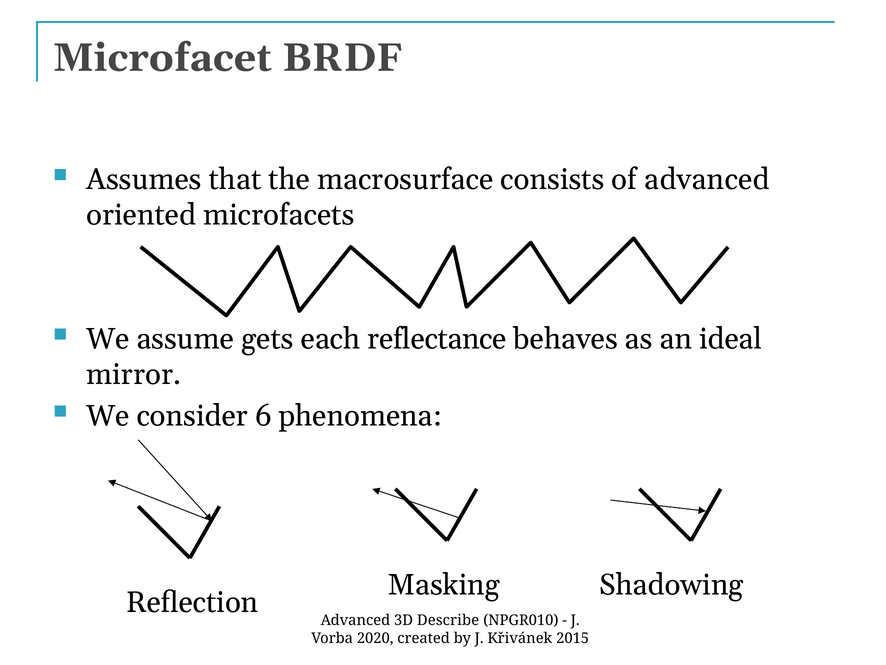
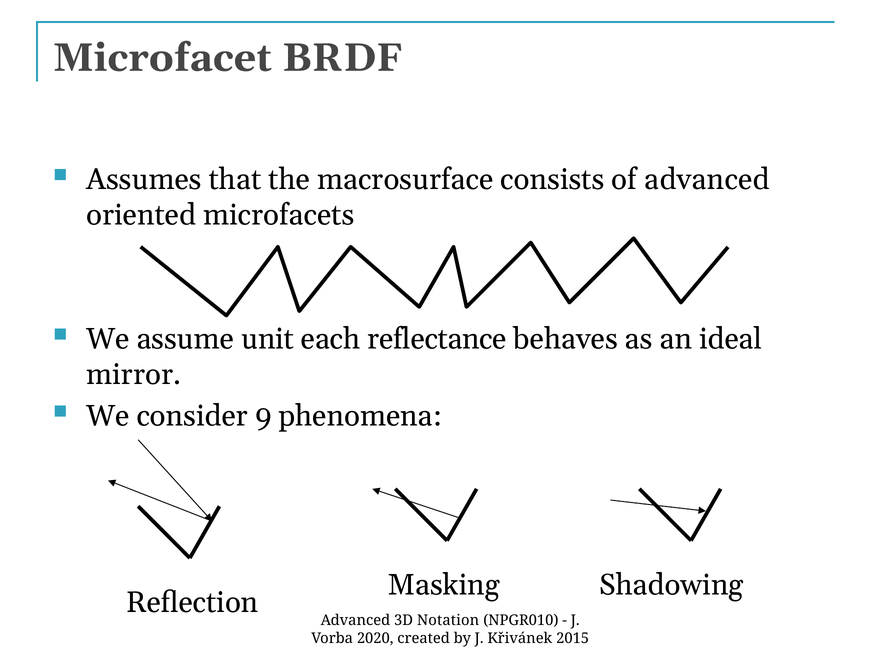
gets: gets -> unit
6: 6 -> 9
Describe: Describe -> Notation
